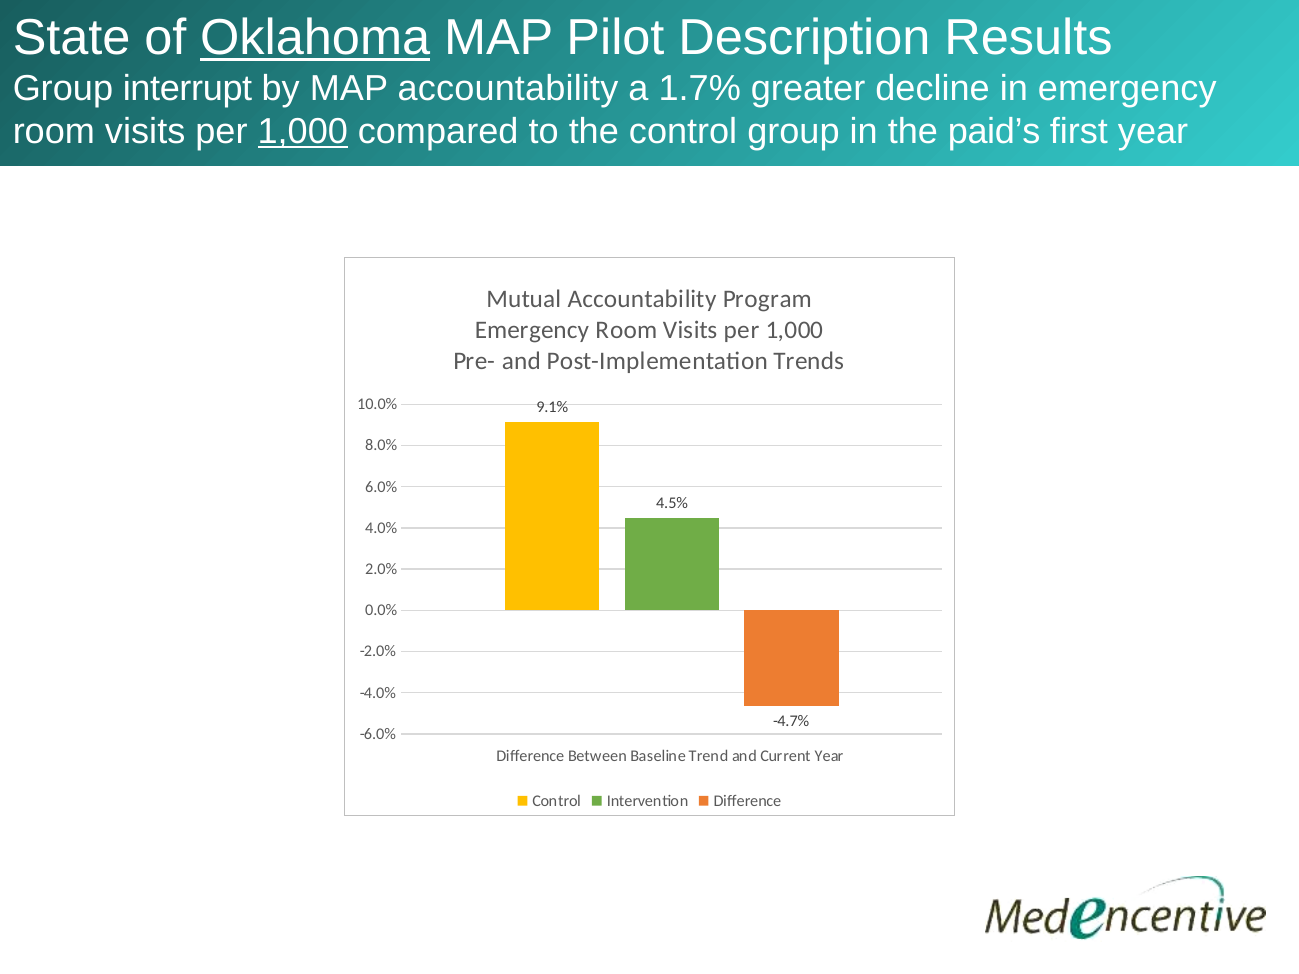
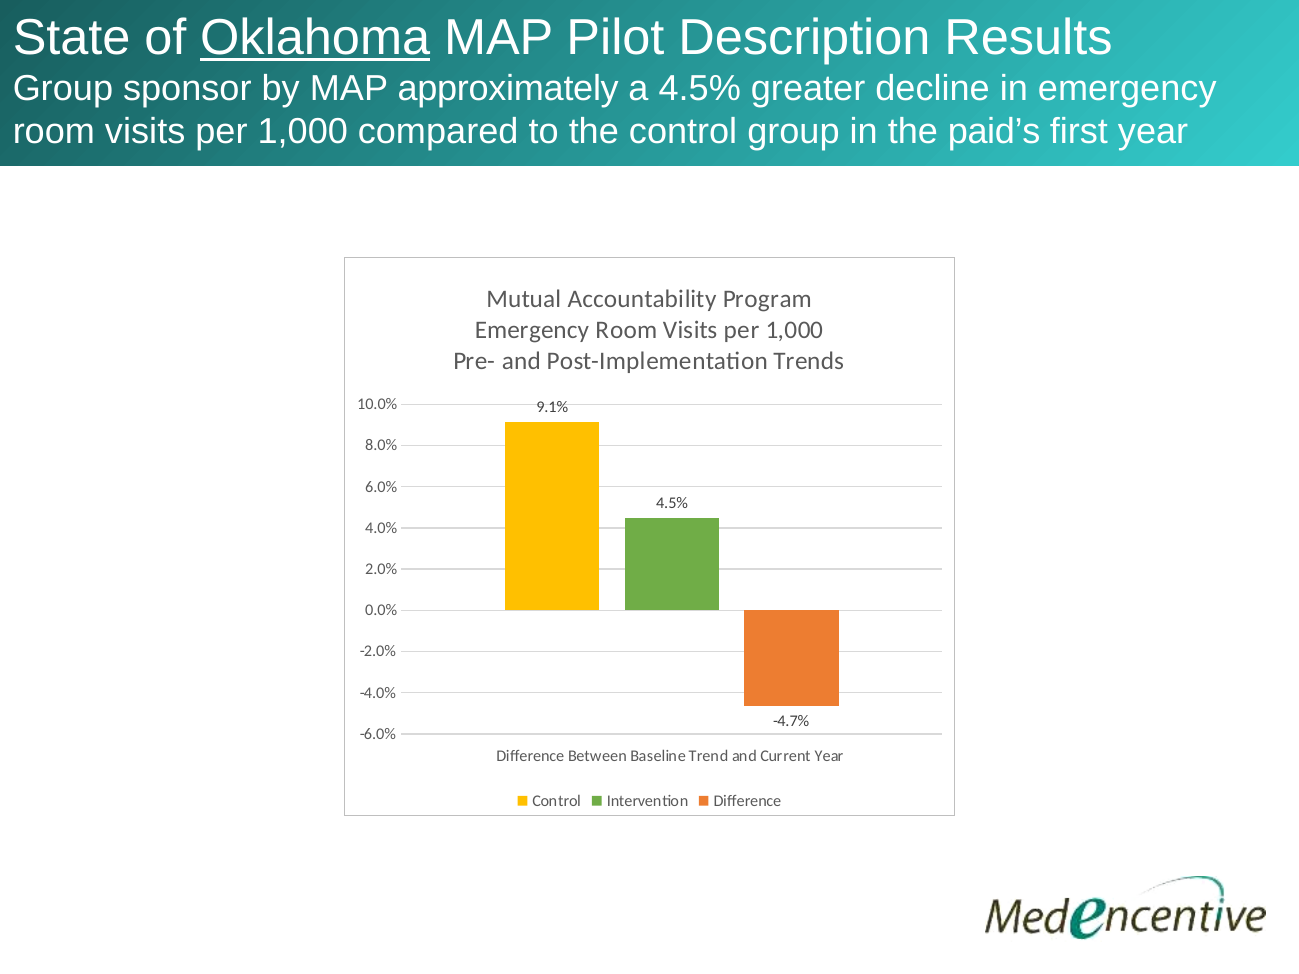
interrupt: interrupt -> sponsor
MAP accountability: accountability -> approximately
a 1.7%: 1.7% -> 4.5%
1,000 at (303, 132) underline: present -> none
